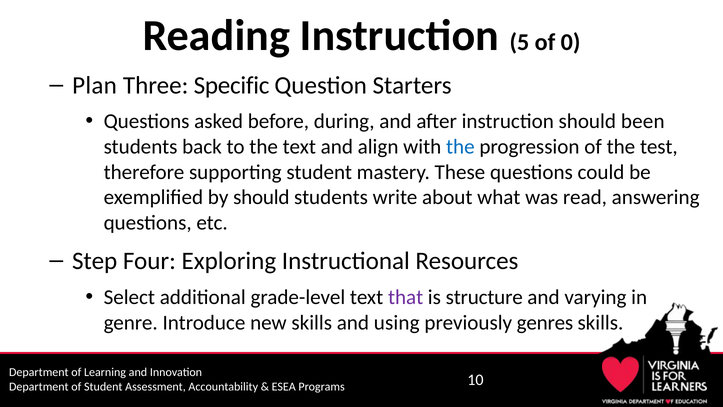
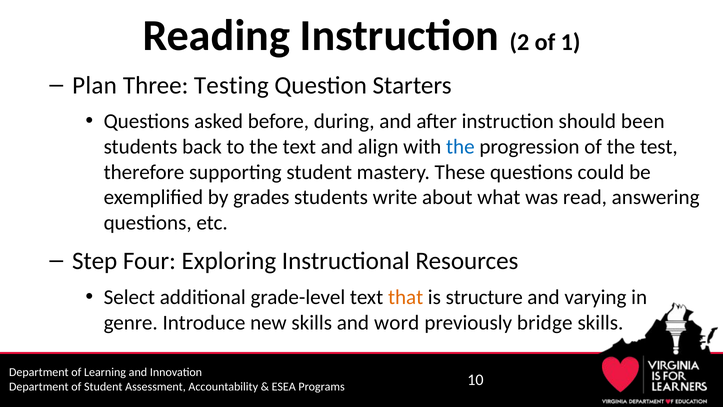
5: 5 -> 2
0: 0 -> 1
Specific: Specific -> Testing
by should: should -> grades
that colour: purple -> orange
using: using -> word
genres: genres -> bridge
